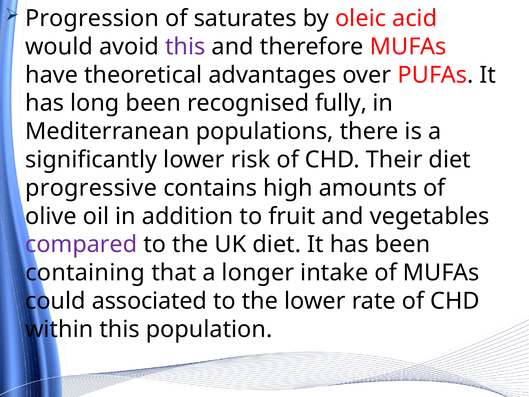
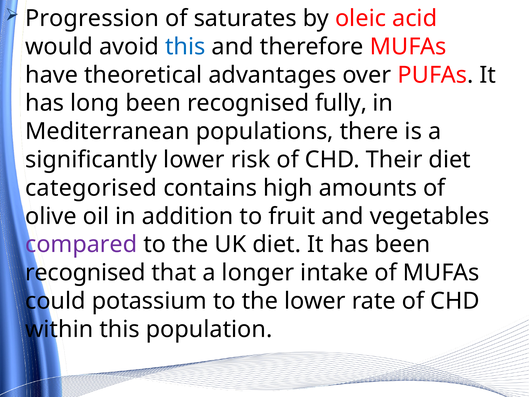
this at (185, 47) colour: purple -> blue
progressive: progressive -> categorised
containing at (85, 273): containing -> recognised
associated: associated -> potassium
